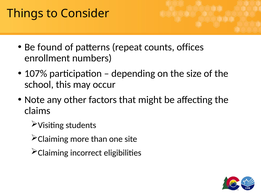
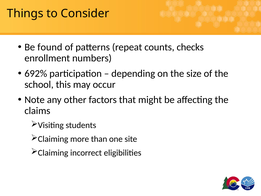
offices: offices -> checks
107%: 107% -> 692%
